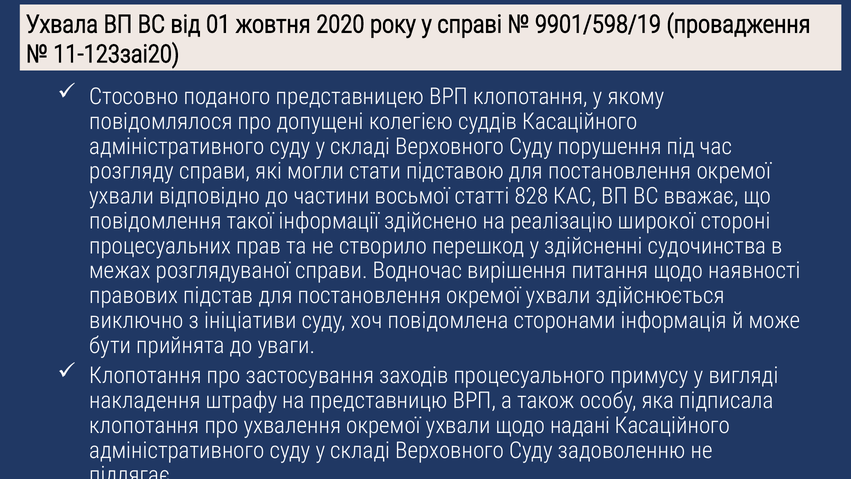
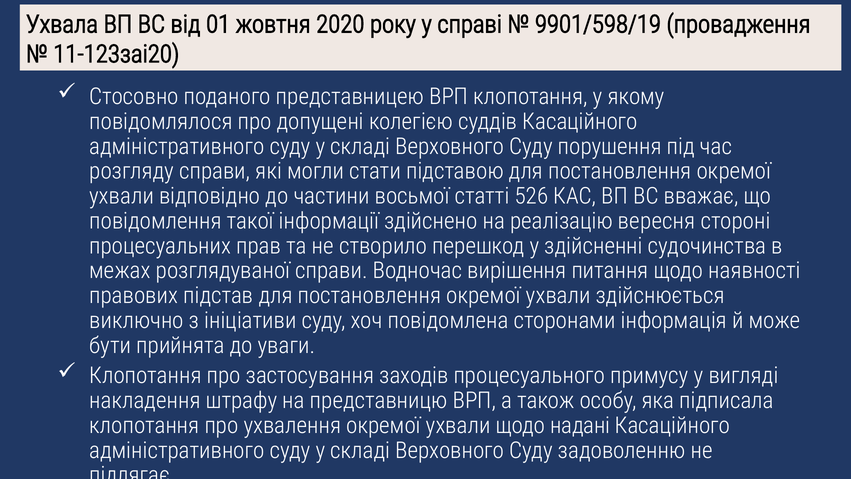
828: 828 -> 526
широкої: широкої -> вересня
